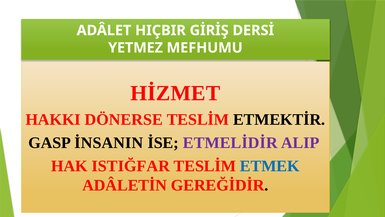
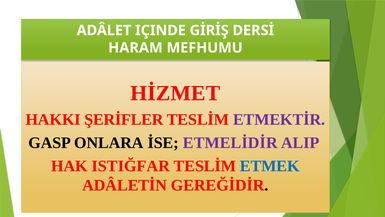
HIÇBIR: HIÇBIR -> IÇINDE
YETMEZ: YETMEZ -> HARAM
DÖNERSE: DÖNERSE -> ŞERİFLER
ETMEKTİR colour: black -> purple
İNSANIN: İNSANIN -> ONLARA
